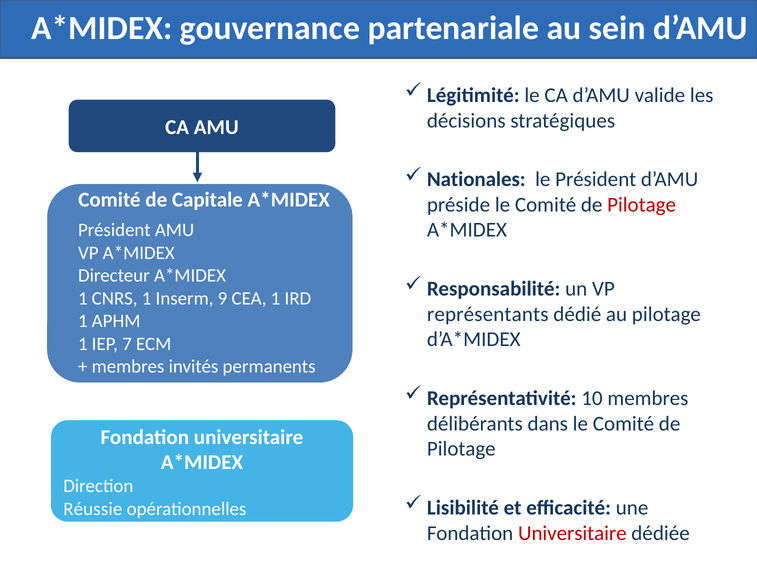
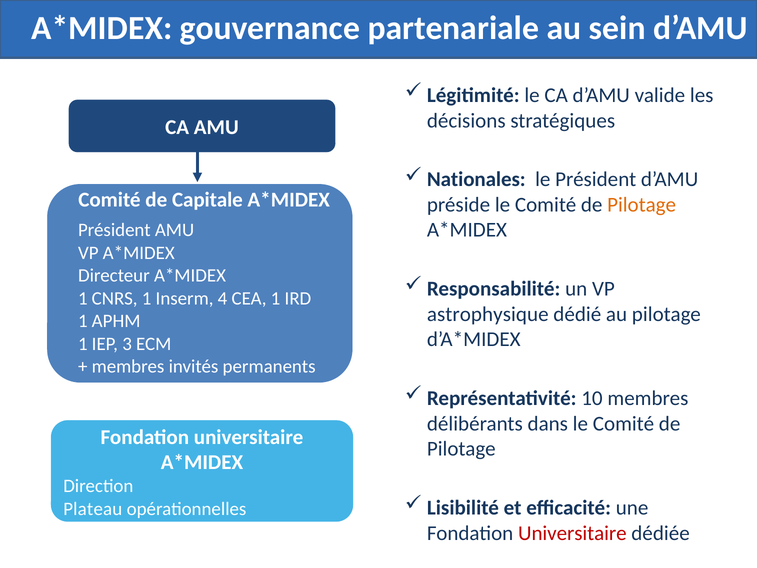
Pilotage at (642, 205) colour: red -> orange
9: 9 -> 4
représentants: représentants -> astrophysique
7: 7 -> 3
Réussie: Réussie -> Plateau
